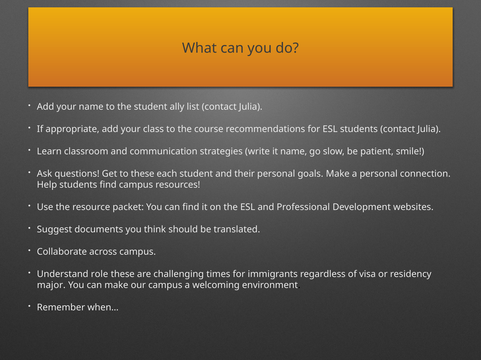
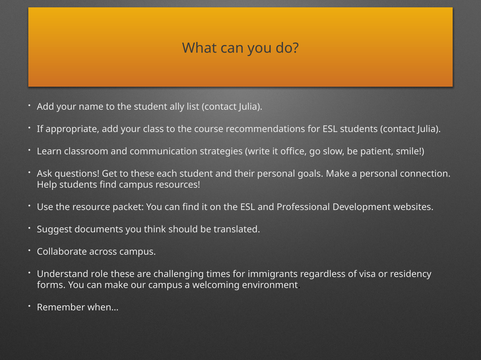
it name: name -> office
major: major -> forms
